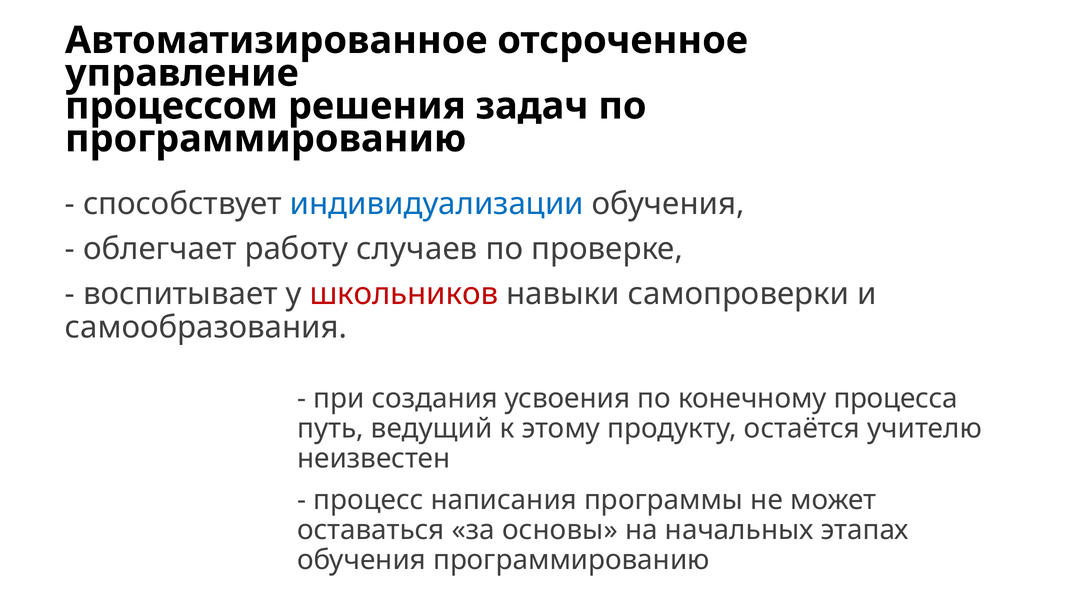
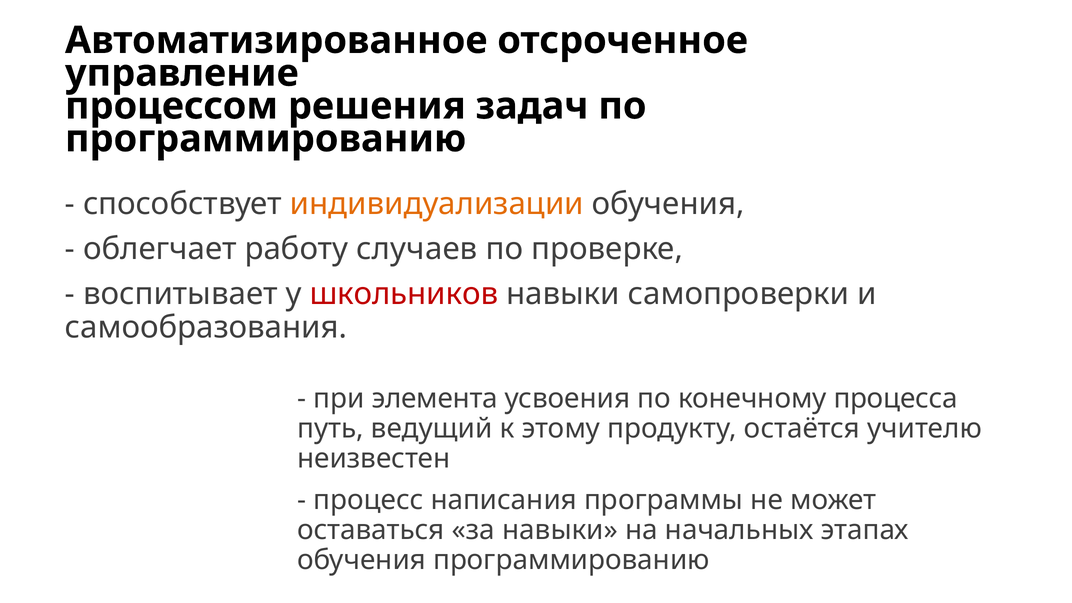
индивидуализации colour: blue -> orange
создания: создания -> элемента
за основы: основы -> навыки
